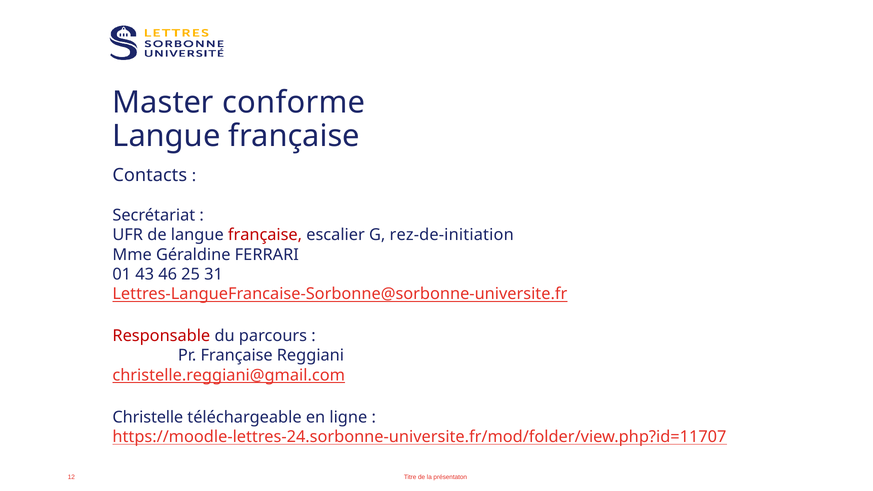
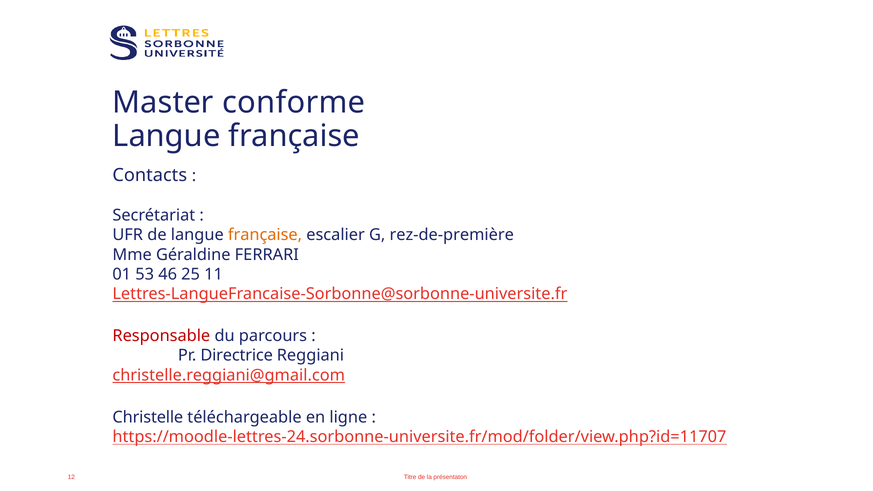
française at (265, 235) colour: red -> orange
rez-de-initiation: rez-de-initiation -> rez-de-première
43: 43 -> 53
31: 31 -> 11
Pr Française: Française -> Directrice
